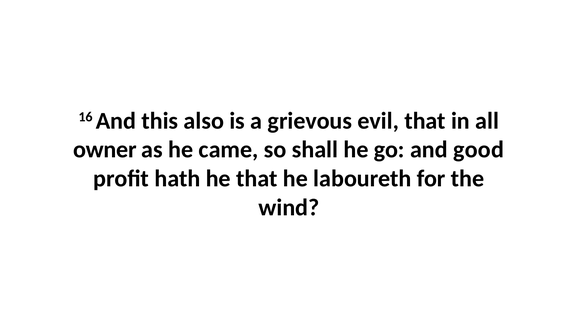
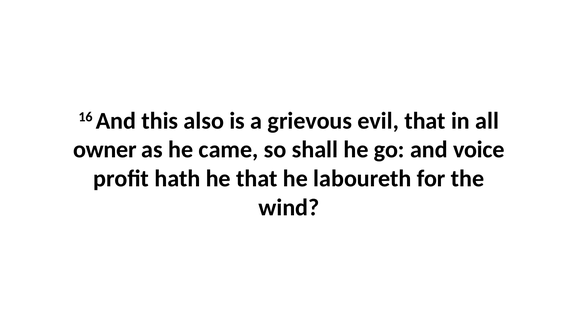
good: good -> voice
